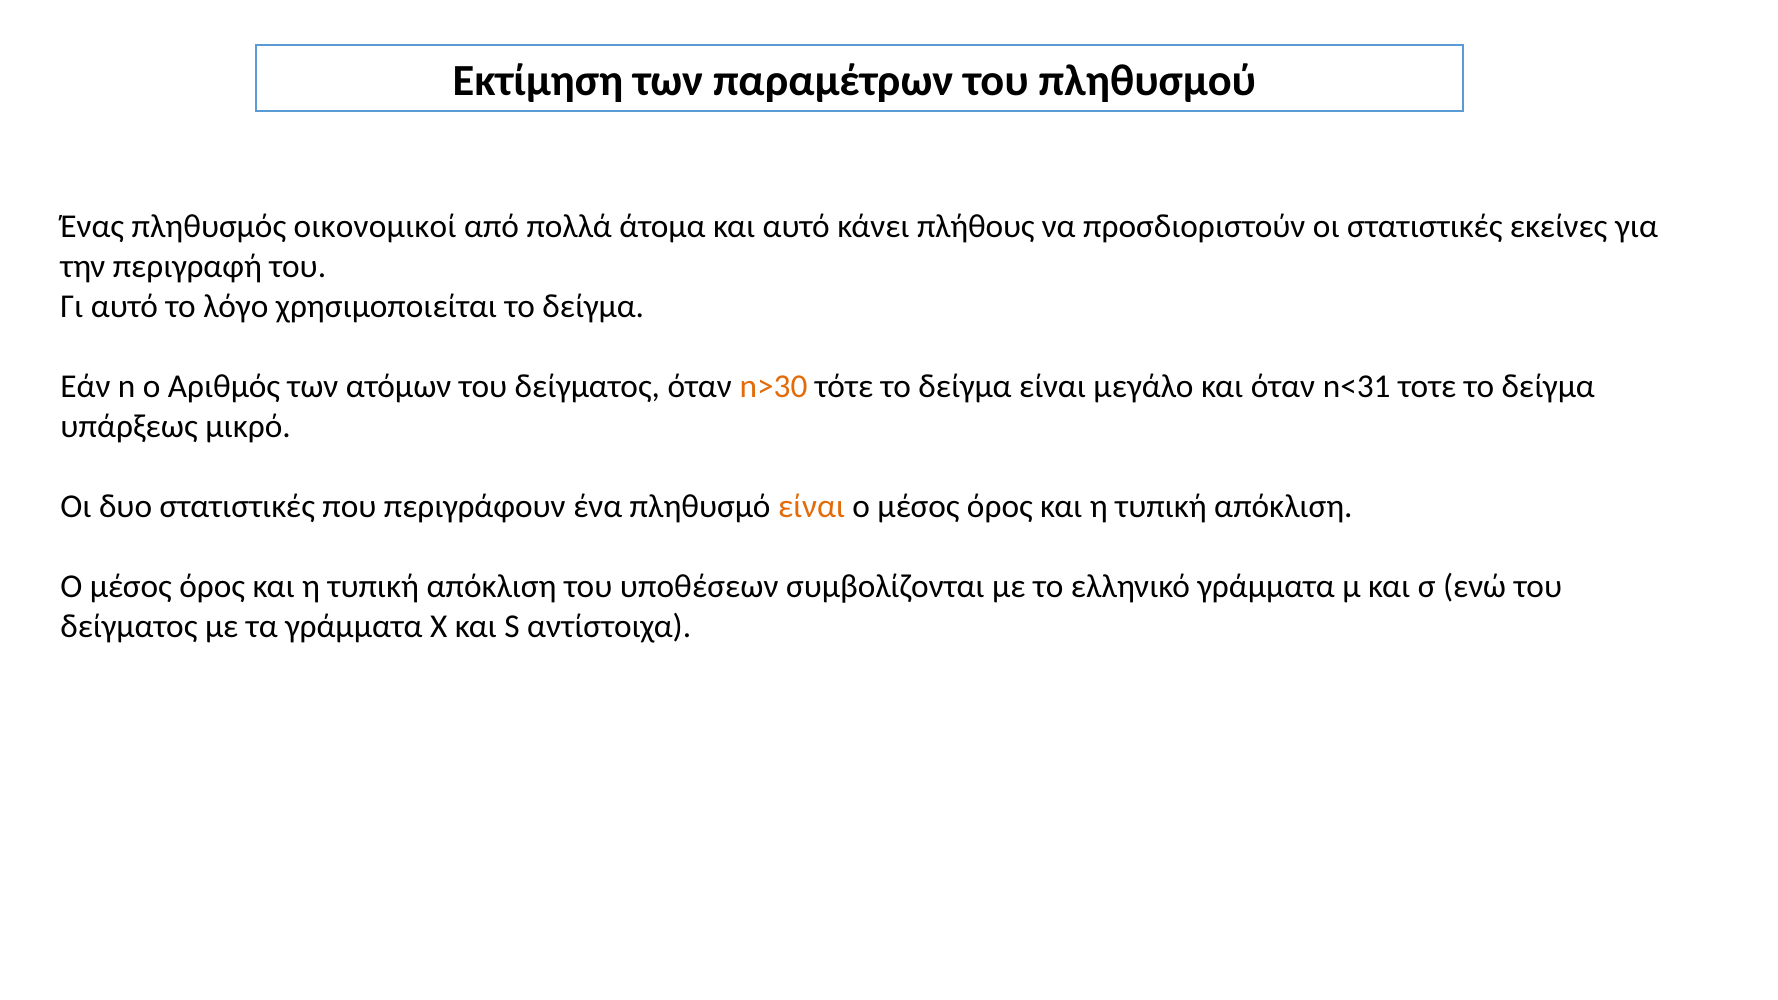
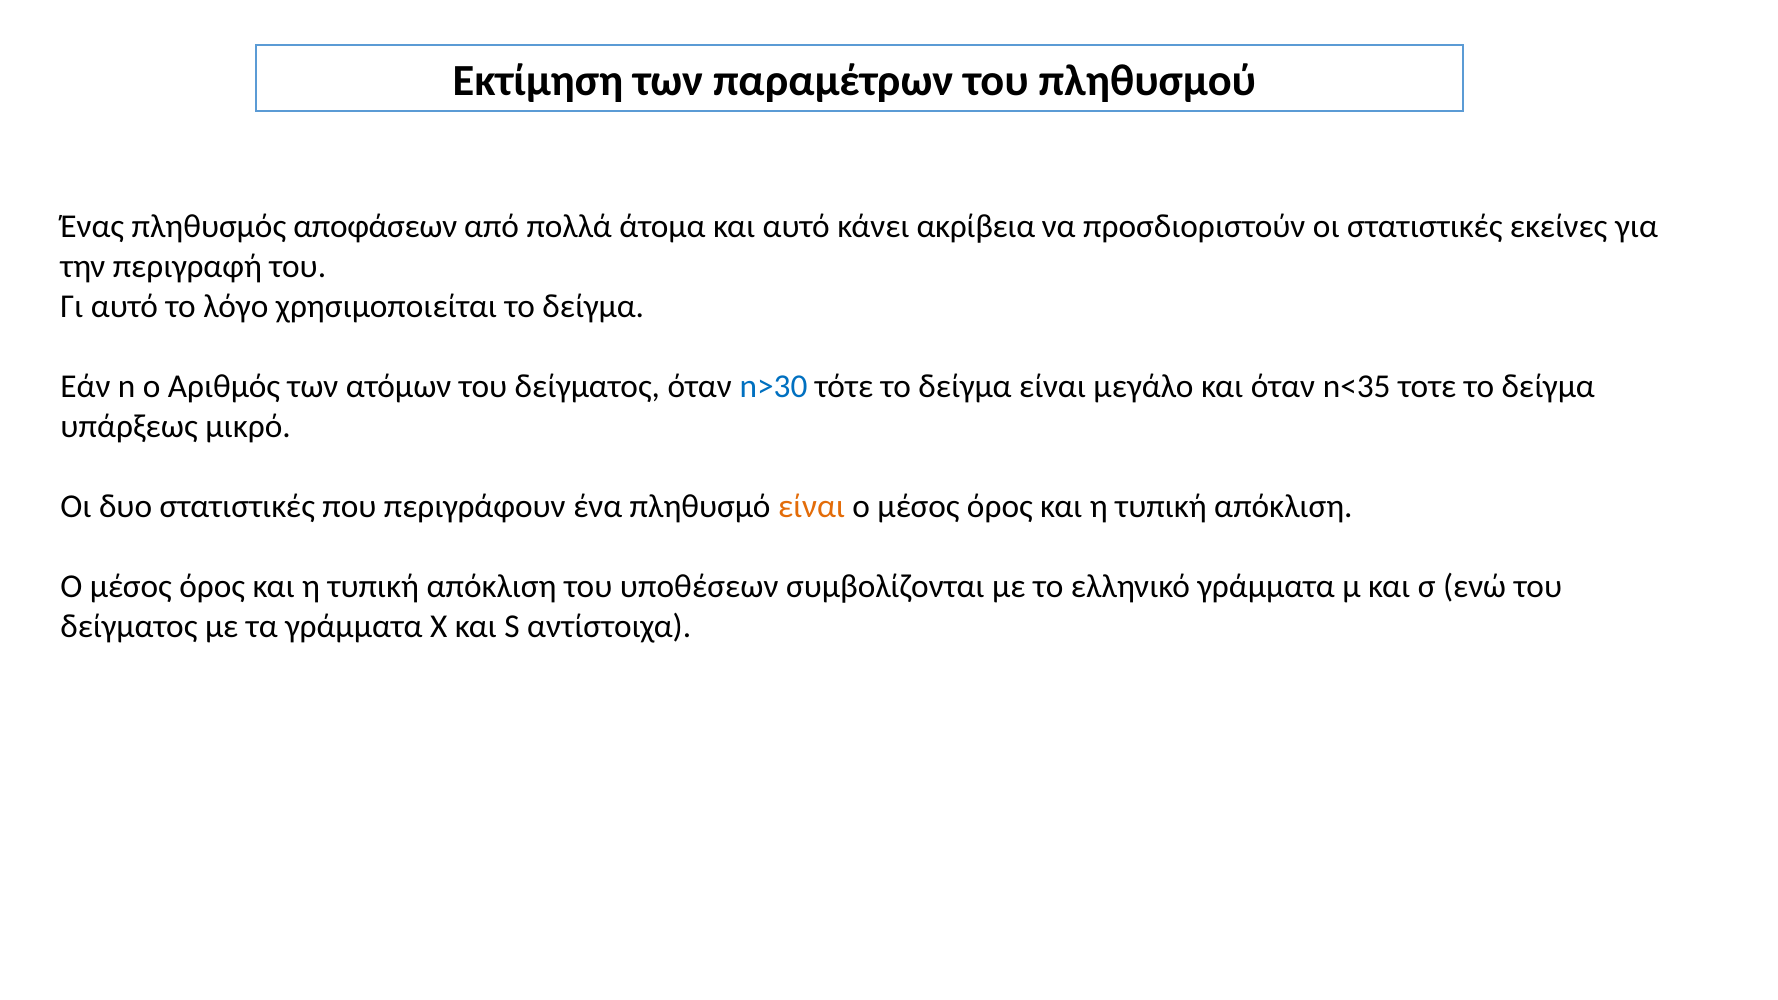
οικονομικοί: οικονομικοί -> αποφάσεων
πλήθους: πλήθους -> ακρίβεια
n>30 colour: orange -> blue
n<31: n<31 -> n<35
